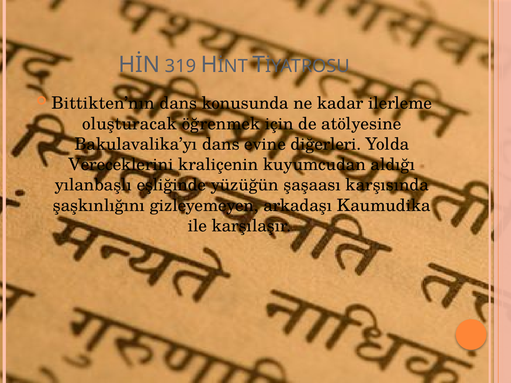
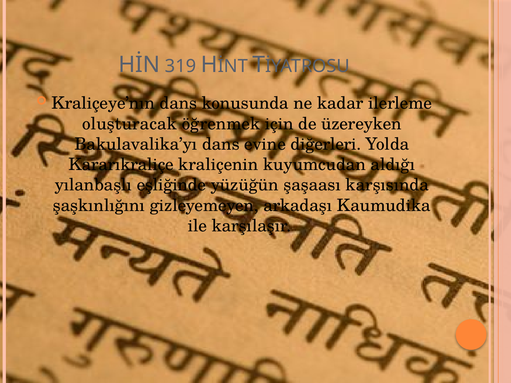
Bittikten’nın: Bittikten’nın -> Kraliçeye’nın
atölyesine: atölyesine -> üzereyken
Vereceklerini: Vereceklerini -> Kararıkraliçe
